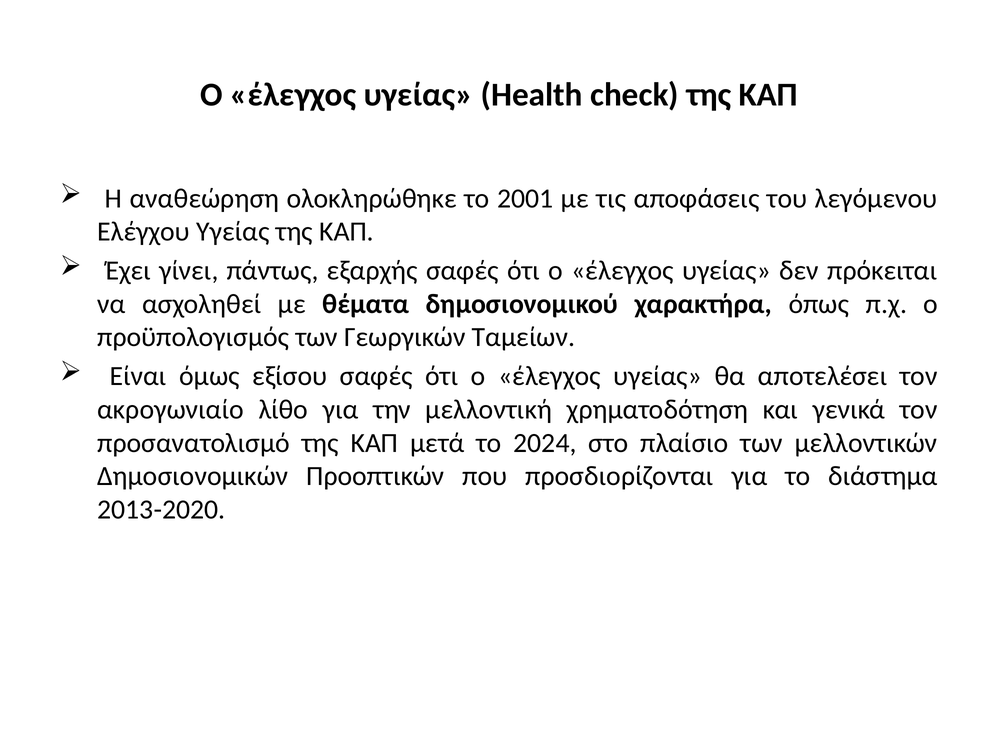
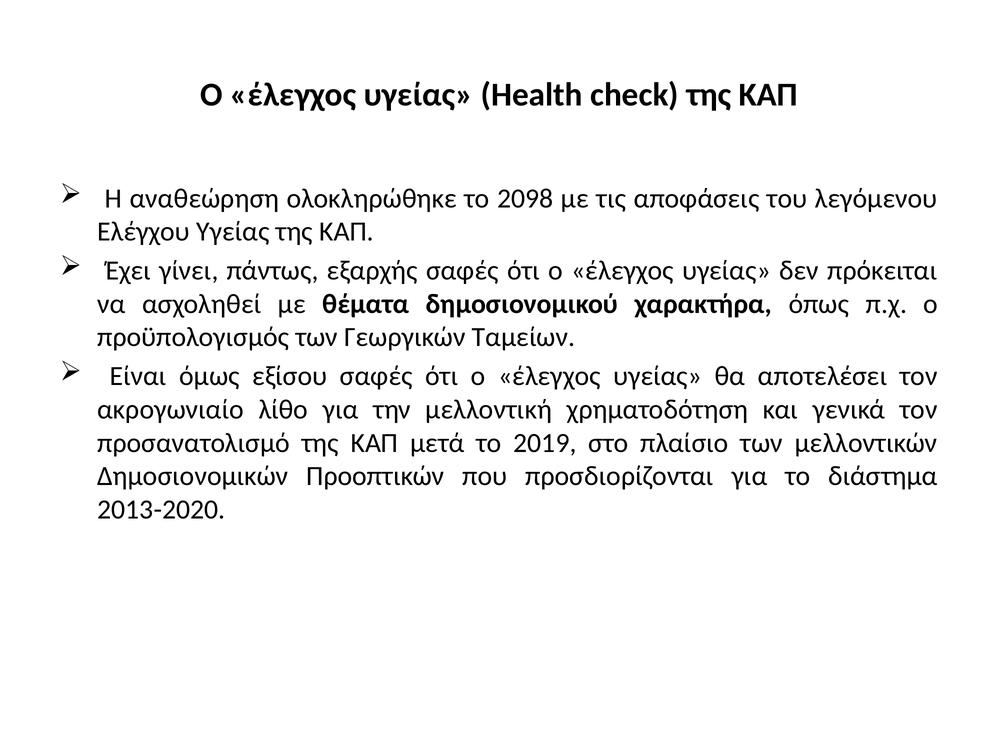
2001: 2001 -> 2098
2024: 2024 -> 2019
